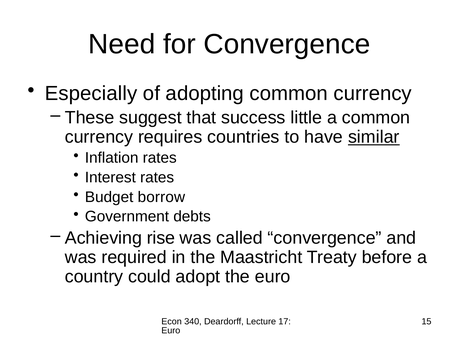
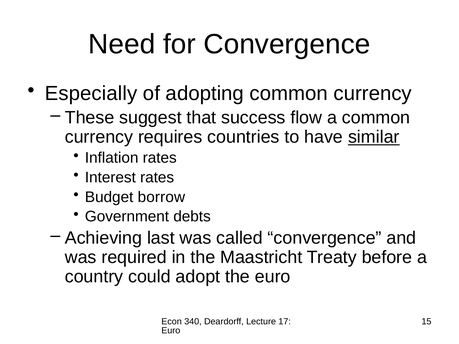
little: little -> flow
rise: rise -> last
